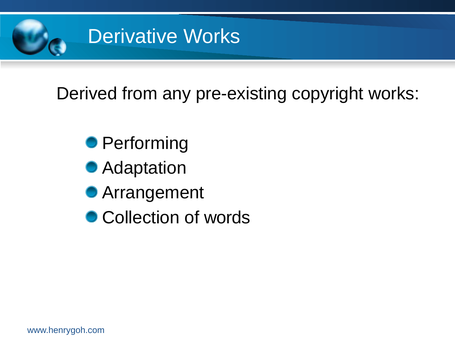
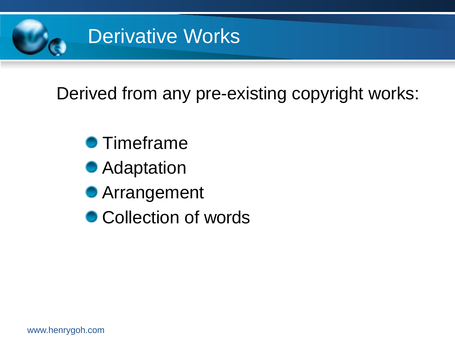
Performing: Performing -> Timeframe
